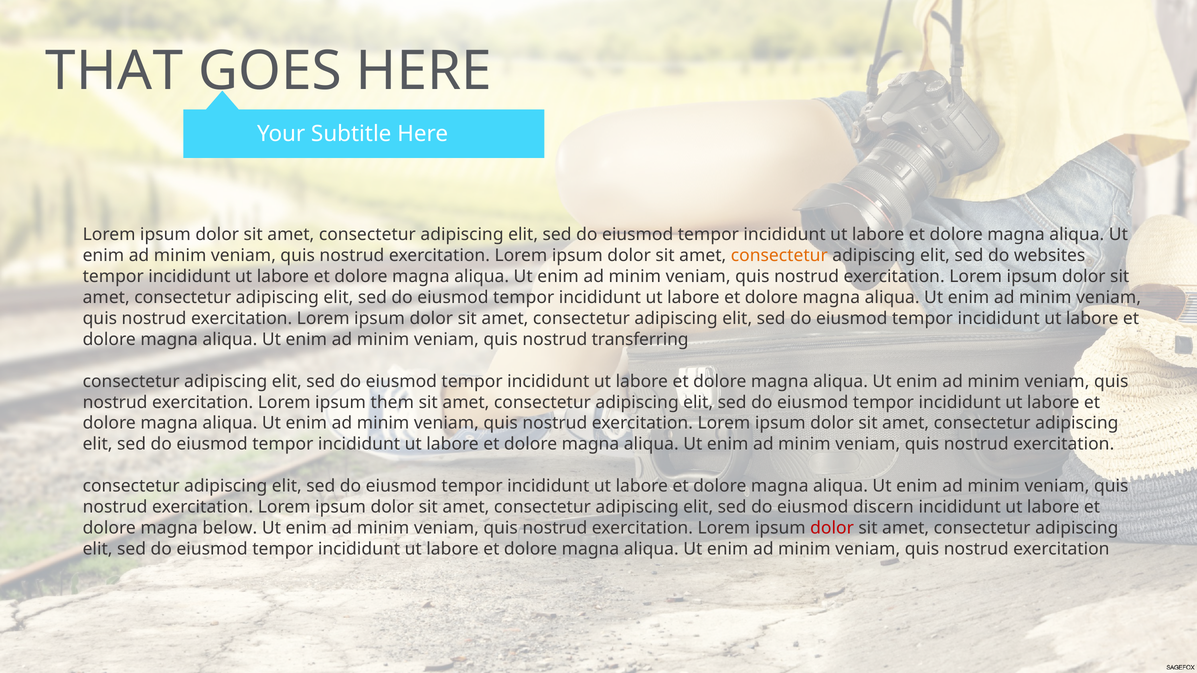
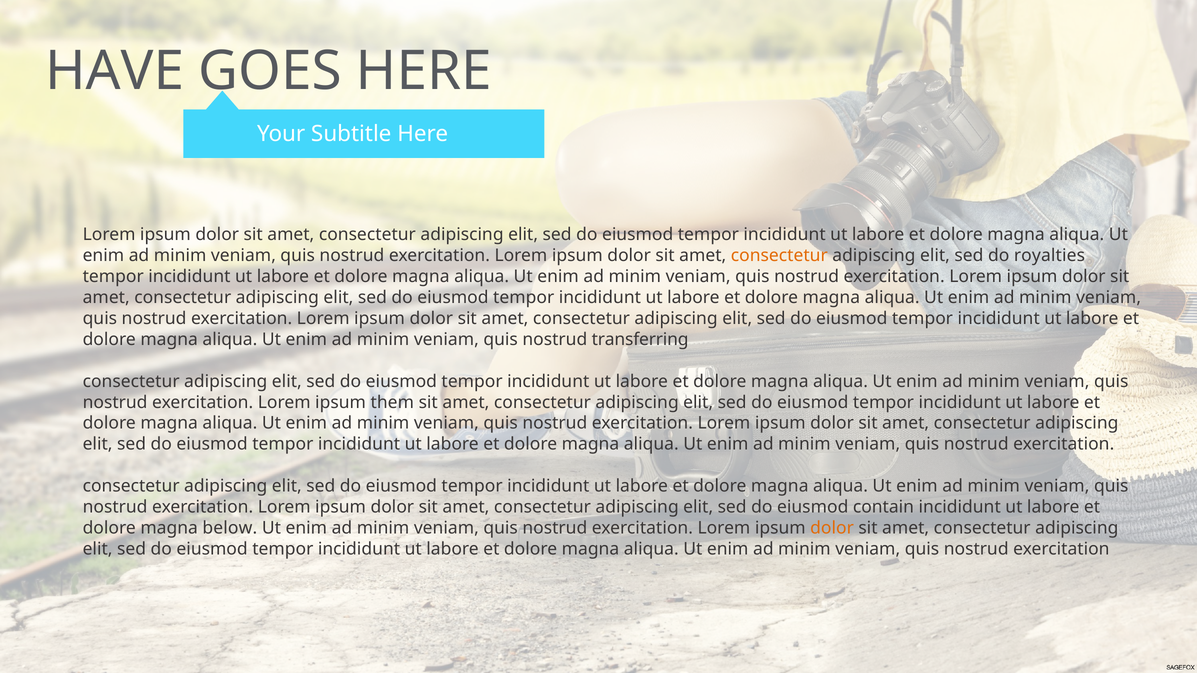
THAT: THAT -> HAVE
websites: websites -> royalties
discern: discern -> contain
dolor at (832, 528) colour: red -> orange
